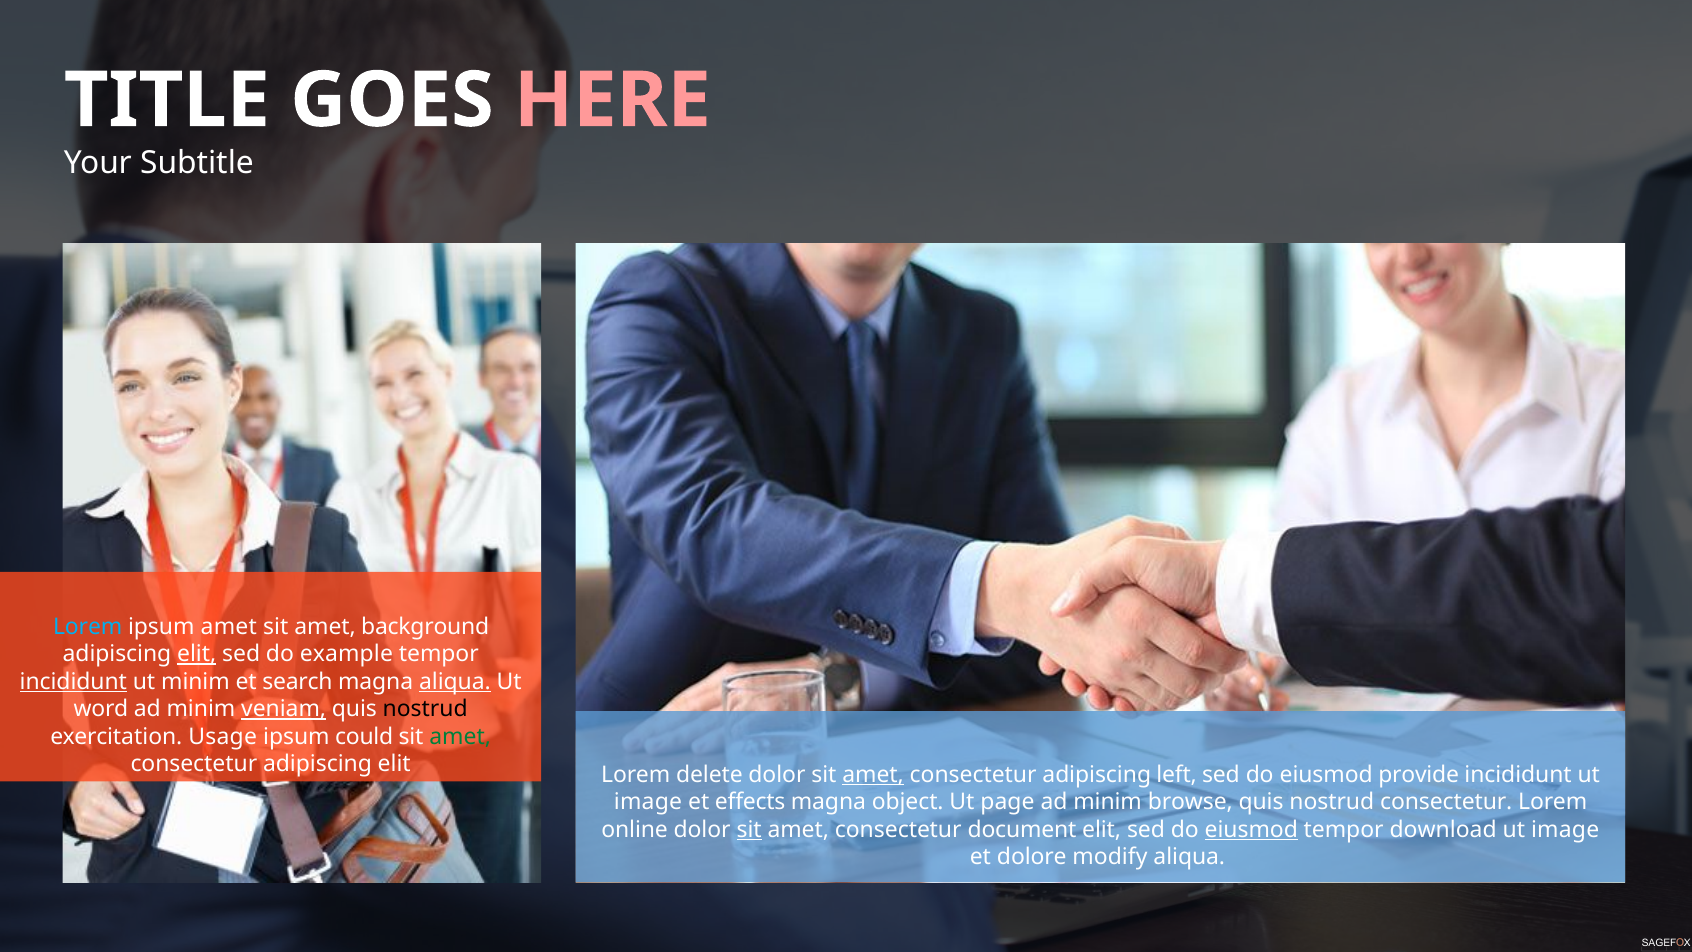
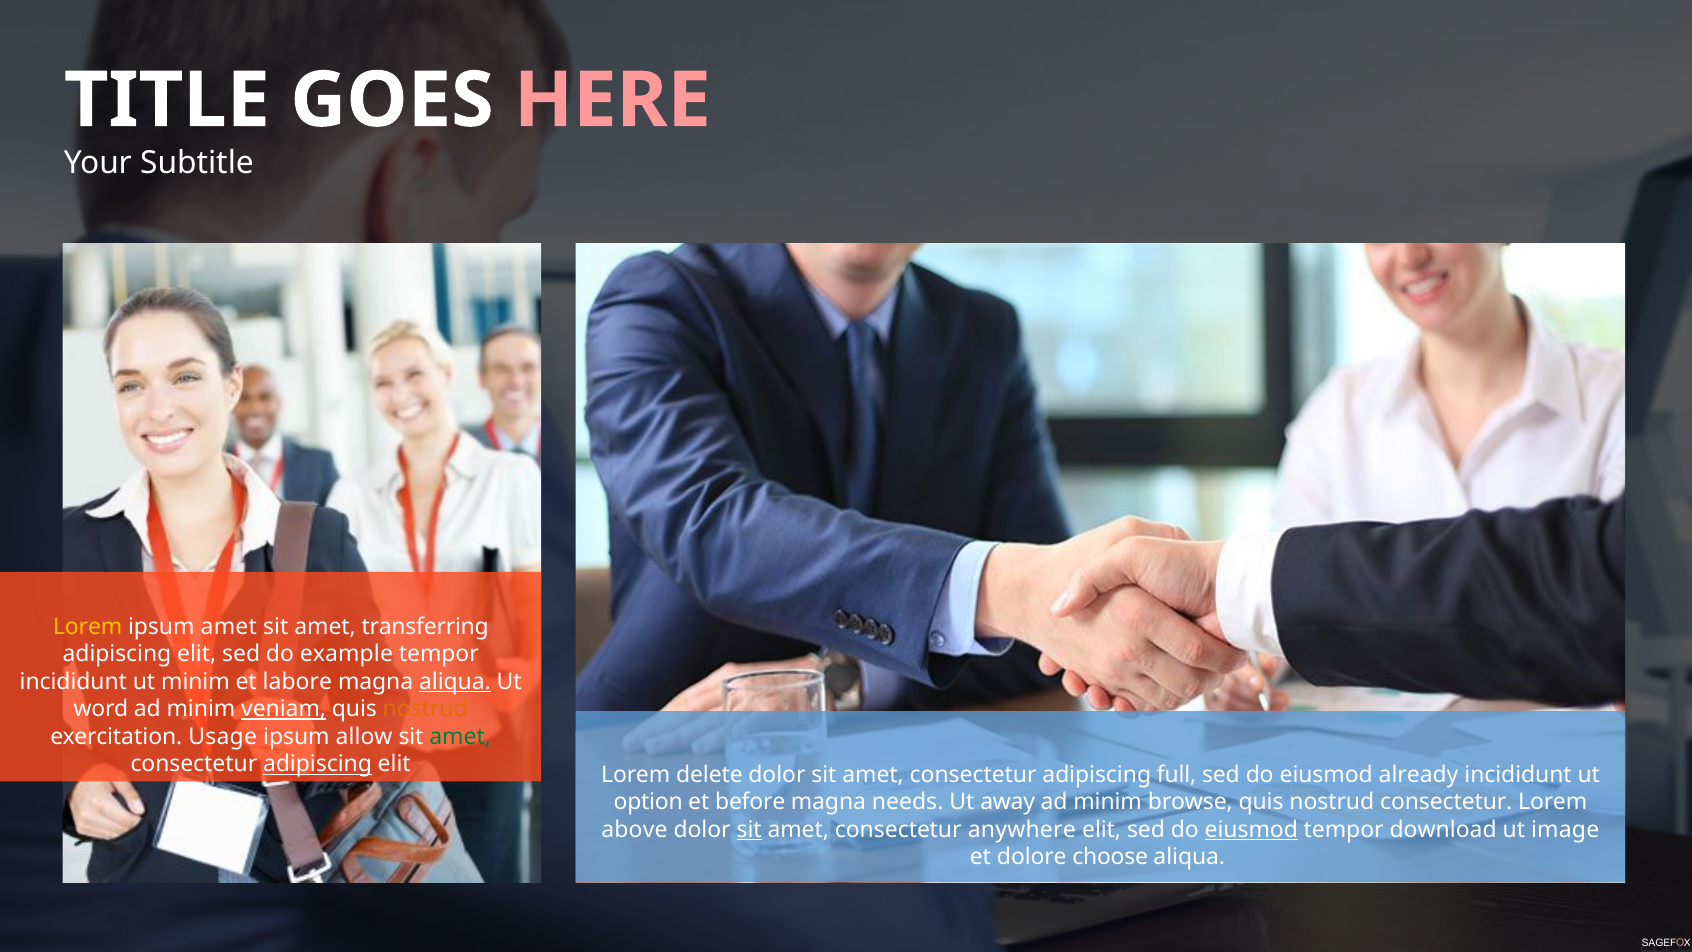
Lorem at (88, 627) colour: light blue -> yellow
background: background -> transferring
elit at (197, 654) underline: present -> none
incididunt at (73, 682) underline: present -> none
search: search -> labore
nostrud at (425, 709) colour: black -> orange
could: could -> allow
adipiscing at (318, 764) underline: none -> present
amet at (873, 774) underline: present -> none
left: left -> full
provide: provide -> already
image at (648, 802): image -> option
effects: effects -> before
object: object -> needs
page: page -> away
online: online -> above
document: document -> anywhere
modify: modify -> choose
